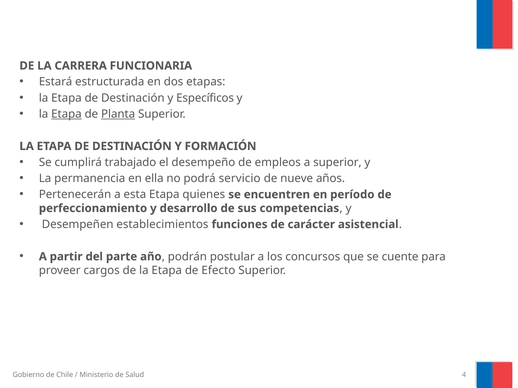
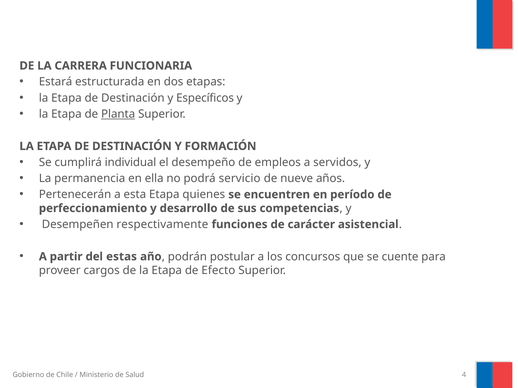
Etapa at (66, 114) underline: present -> none
trabajado: trabajado -> individual
a superior: superior -> servidos
establecimientos: establecimientos -> respectivamente
parte: parte -> estas
